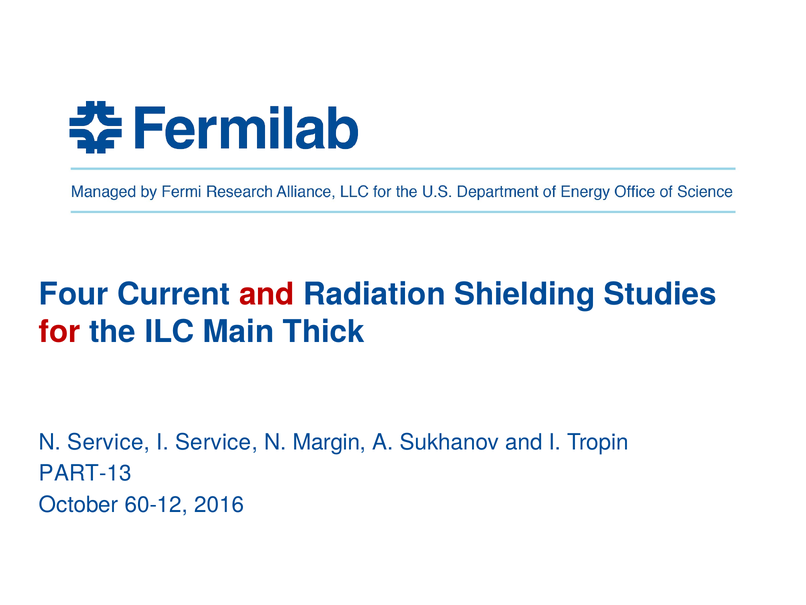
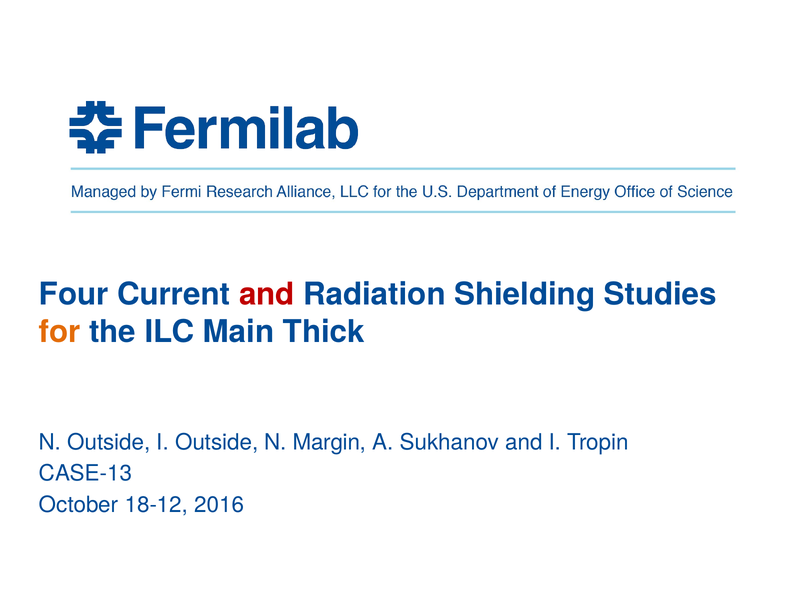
for colour: red -> orange
N Service: Service -> Outside
I Service: Service -> Outside
PART-13: PART-13 -> CASE-13
60-12: 60-12 -> 18-12
